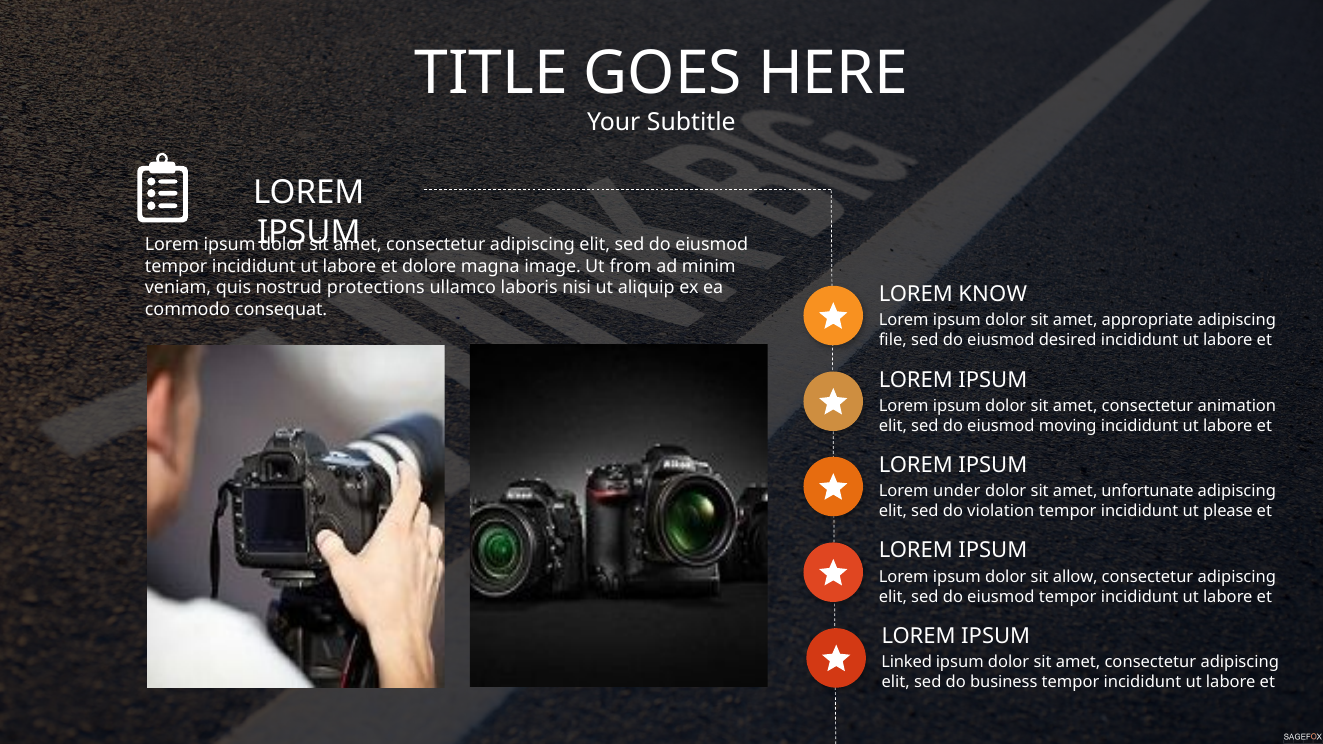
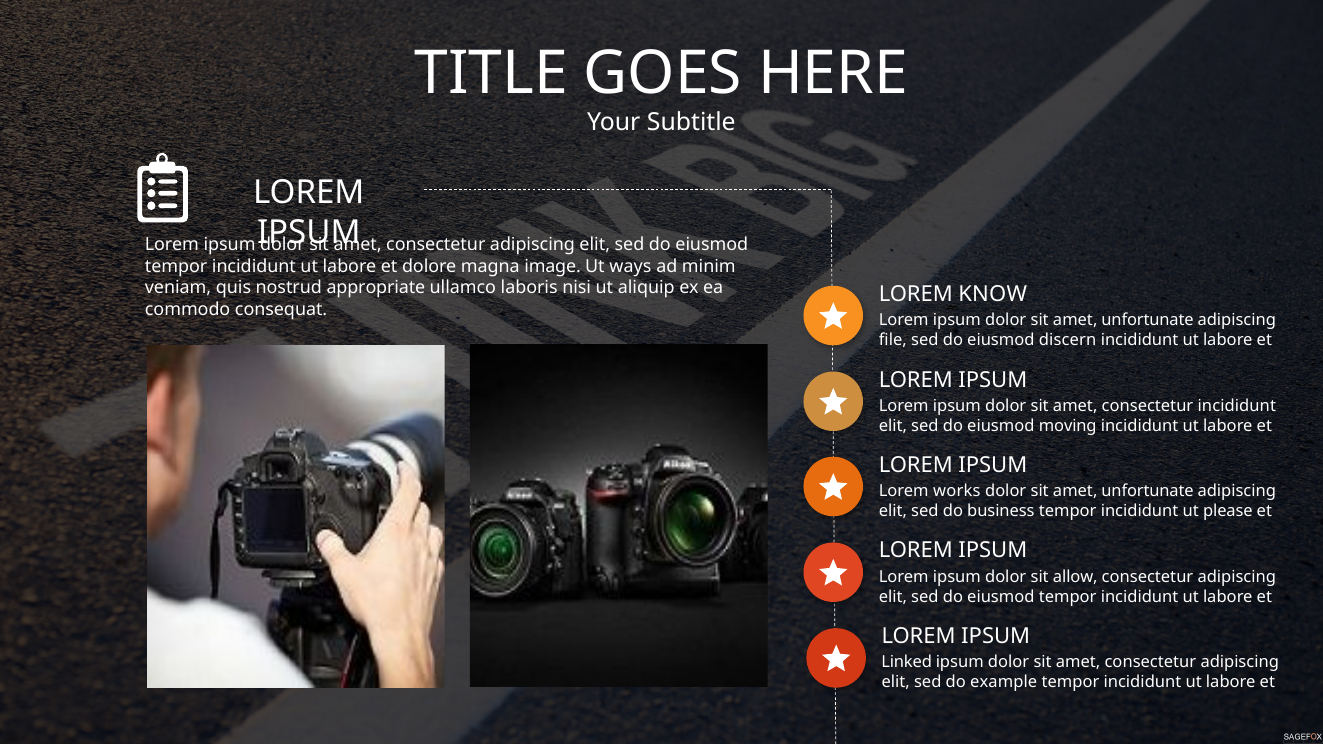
from: from -> ways
protections: protections -> appropriate
appropriate at (1147, 320): appropriate -> unfortunate
desired: desired -> discern
consectetur animation: animation -> incididunt
under: under -> works
violation: violation -> business
business: business -> example
